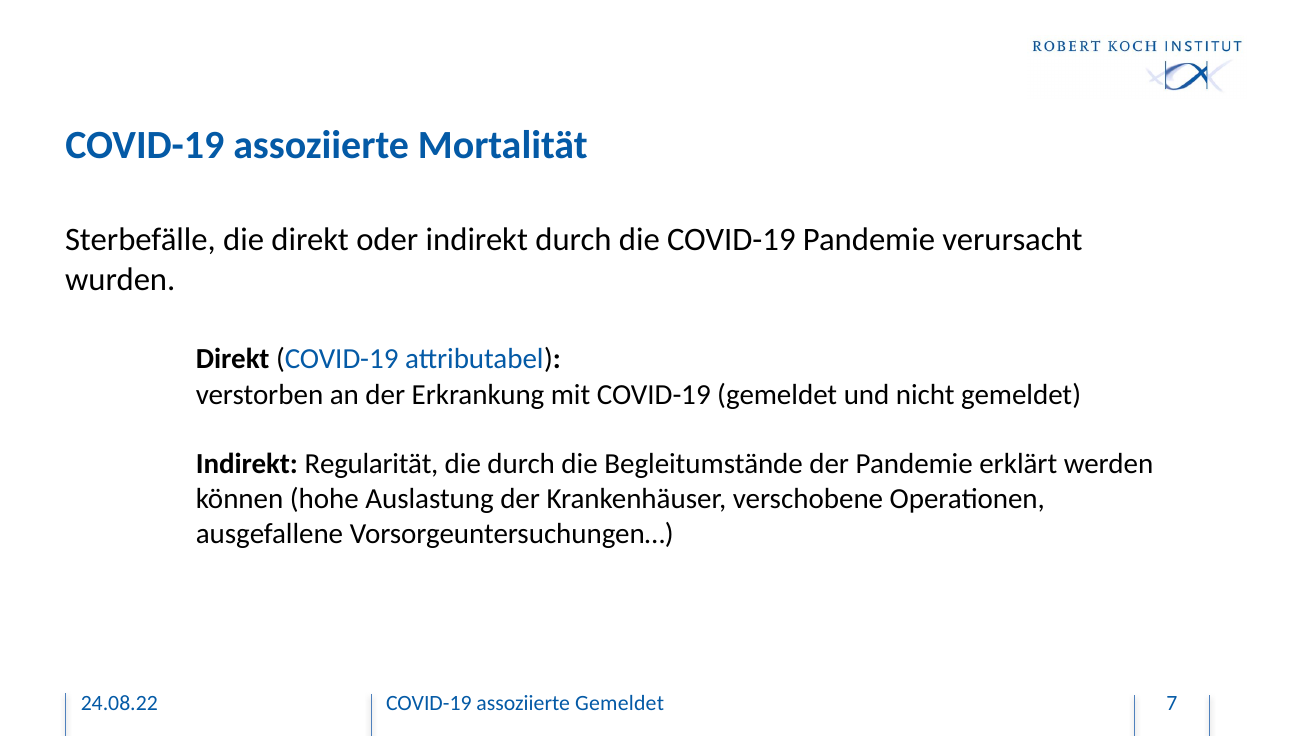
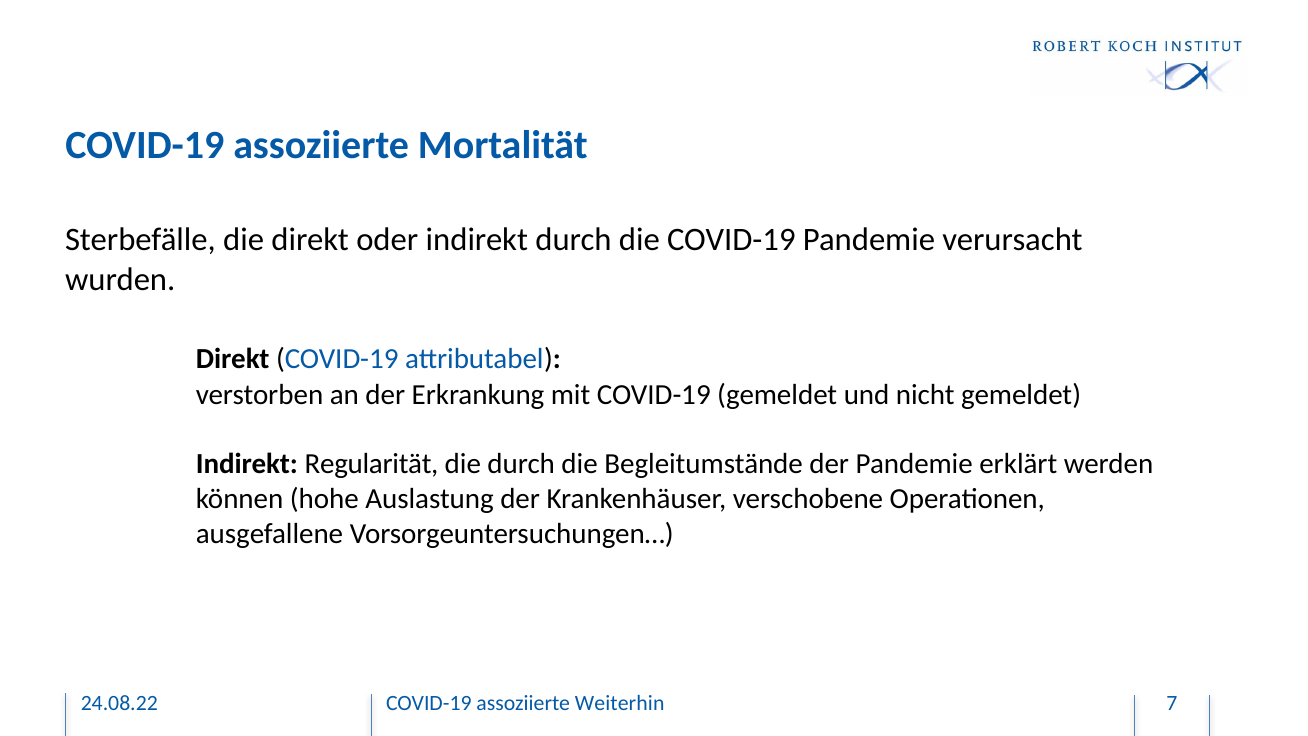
assoziierte Gemeldet: Gemeldet -> Weiterhin
